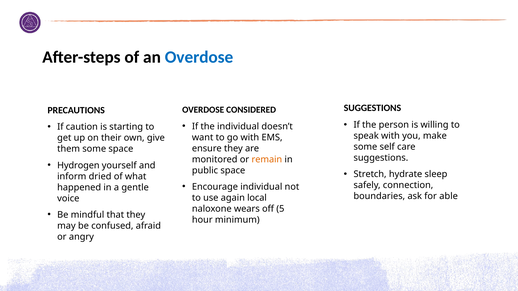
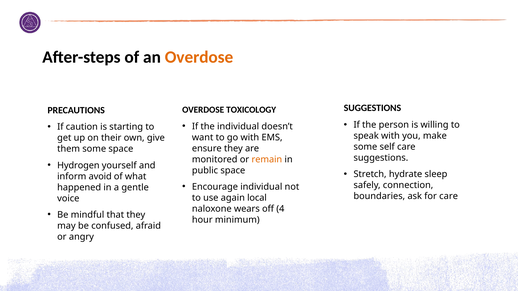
Overdose at (199, 57) colour: blue -> orange
CONSIDERED: CONSIDERED -> TOXICOLOGY
dried: dried -> avoid
for able: able -> care
5: 5 -> 4
